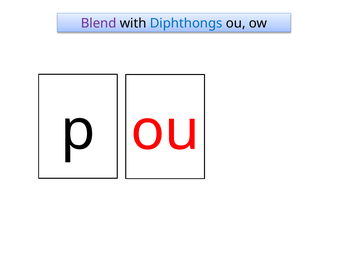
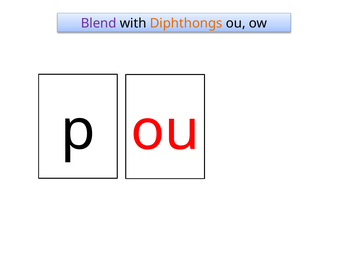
Diphthongs colour: blue -> orange
